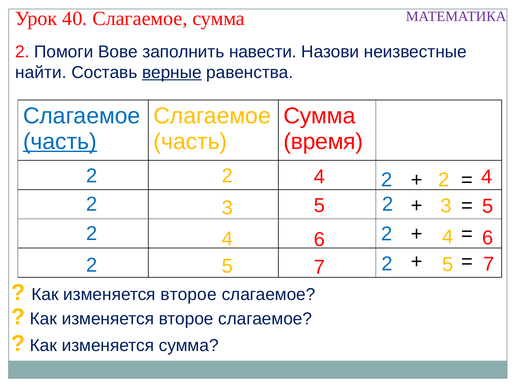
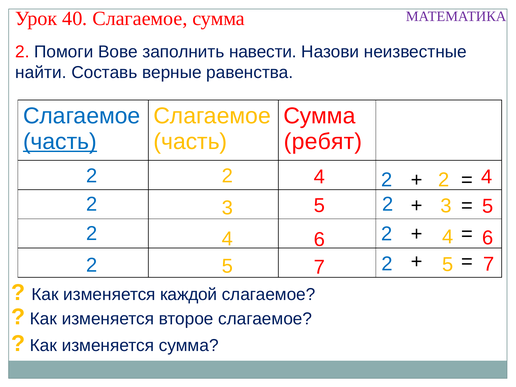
верные underline: present -> none
время: время -> ребят
второе at (189, 295): второе -> каждой
